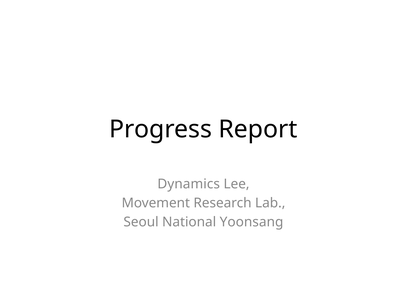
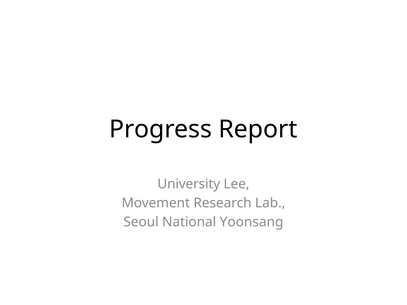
Dynamics: Dynamics -> University
